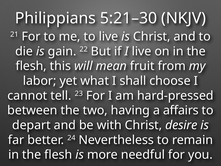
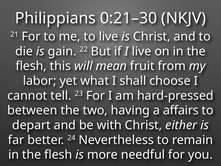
5:21–30: 5:21–30 -> 0:21–30
desire: desire -> either
